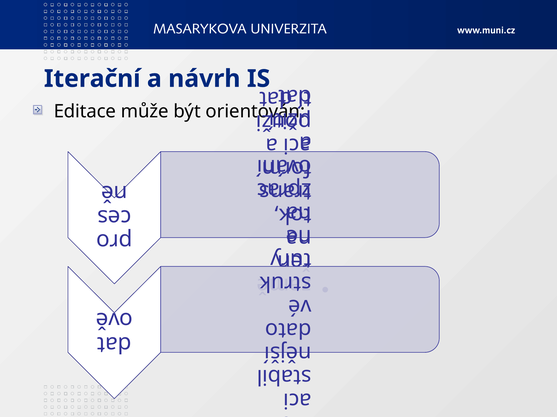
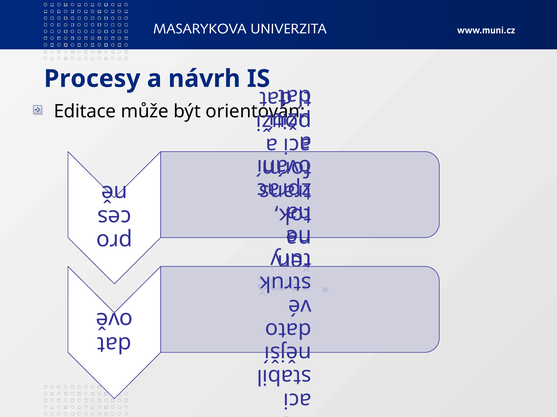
Iterační: Iterační -> Procesy
